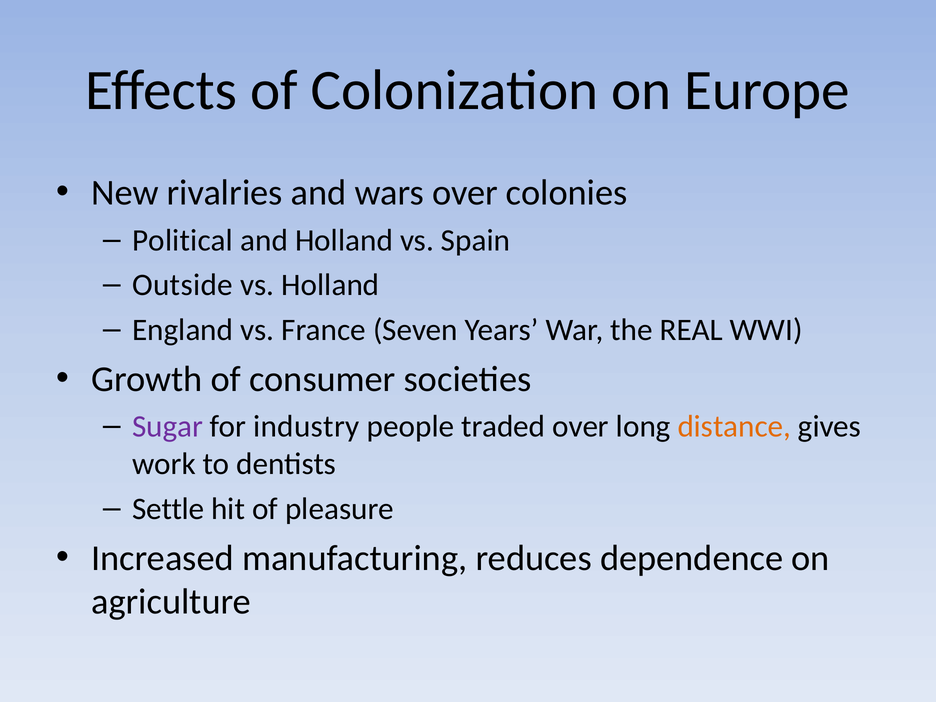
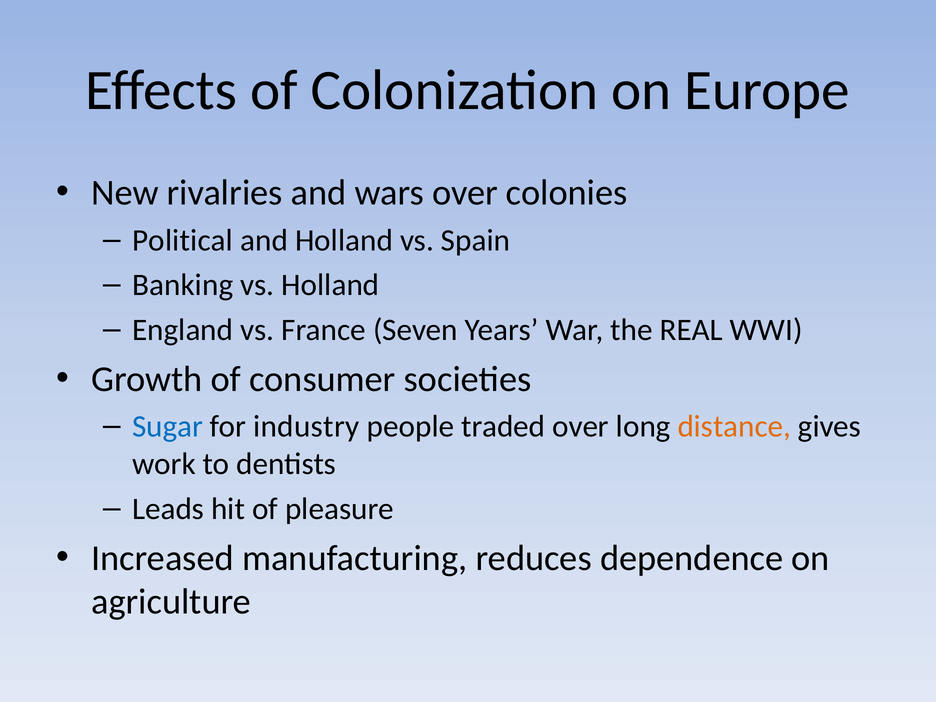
Outside: Outside -> Banking
Sugar colour: purple -> blue
Settle: Settle -> Leads
